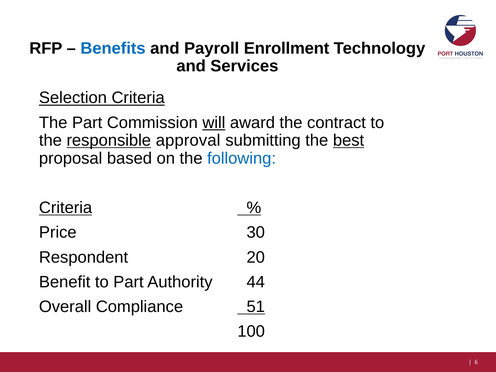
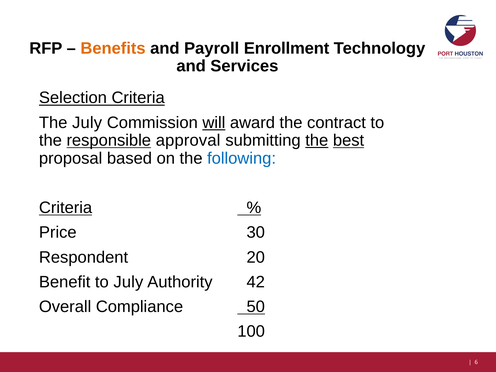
Benefits colour: blue -> orange
The Part: Part -> July
the at (317, 140) underline: none -> present
to Part: Part -> July
44: 44 -> 42
51: 51 -> 50
